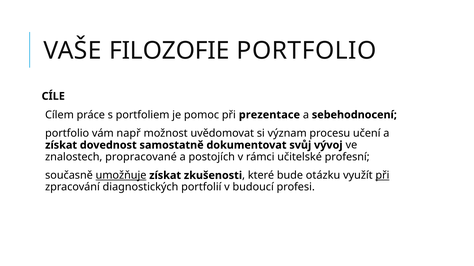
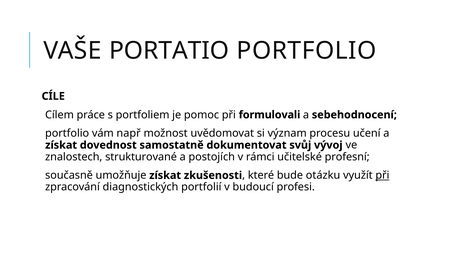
FILOZOFIE: FILOZOFIE -> PORTATIO
prezentace: prezentace -> formulovali
propracované: propracované -> strukturované
umožňuje underline: present -> none
